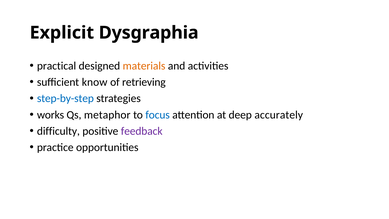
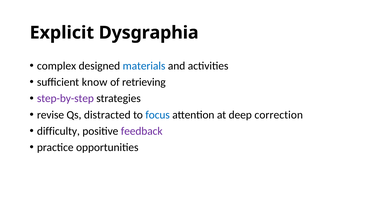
practical: practical -> complex
materials colour: orange -> blue
step-by-step colour: blue -> purple
works: works -> revise
metaphor: metaphor -> distracted
accurately: accurately -> correction
